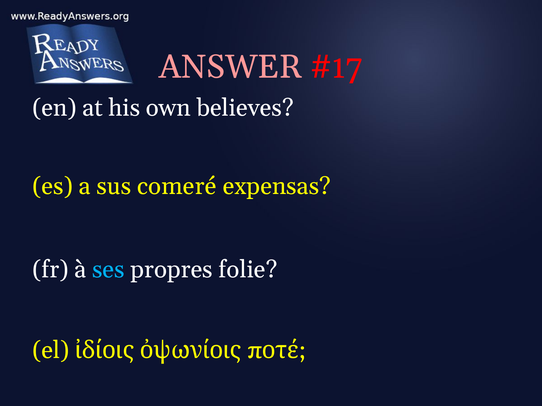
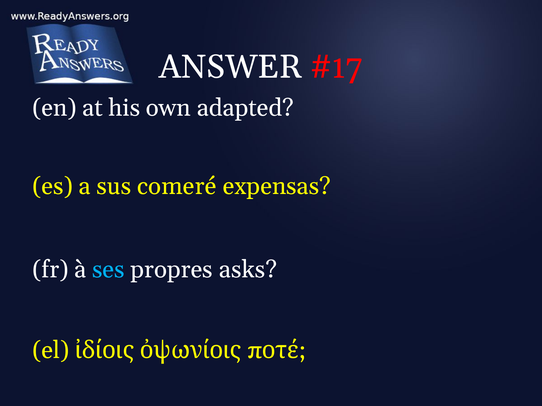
ANSWER colour: pink -> white
believes: believes -> adapted
folie: folie -> asks
